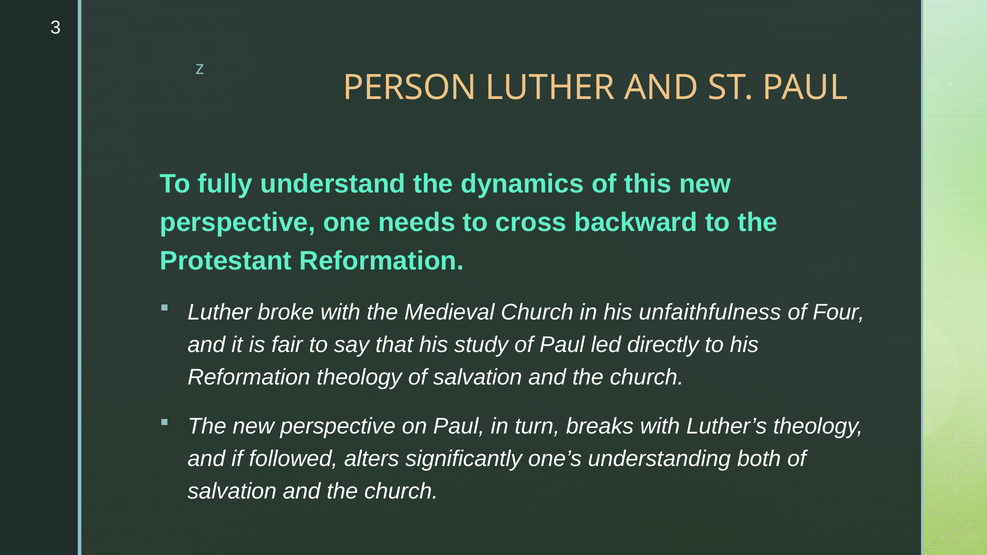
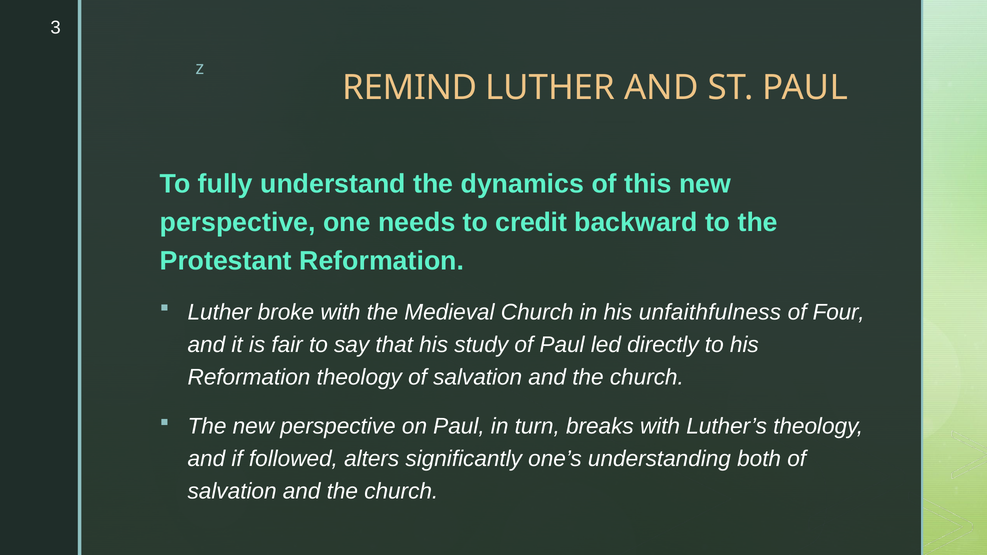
PERSON: PERSON -> REMIND
cross: cross -> credit
